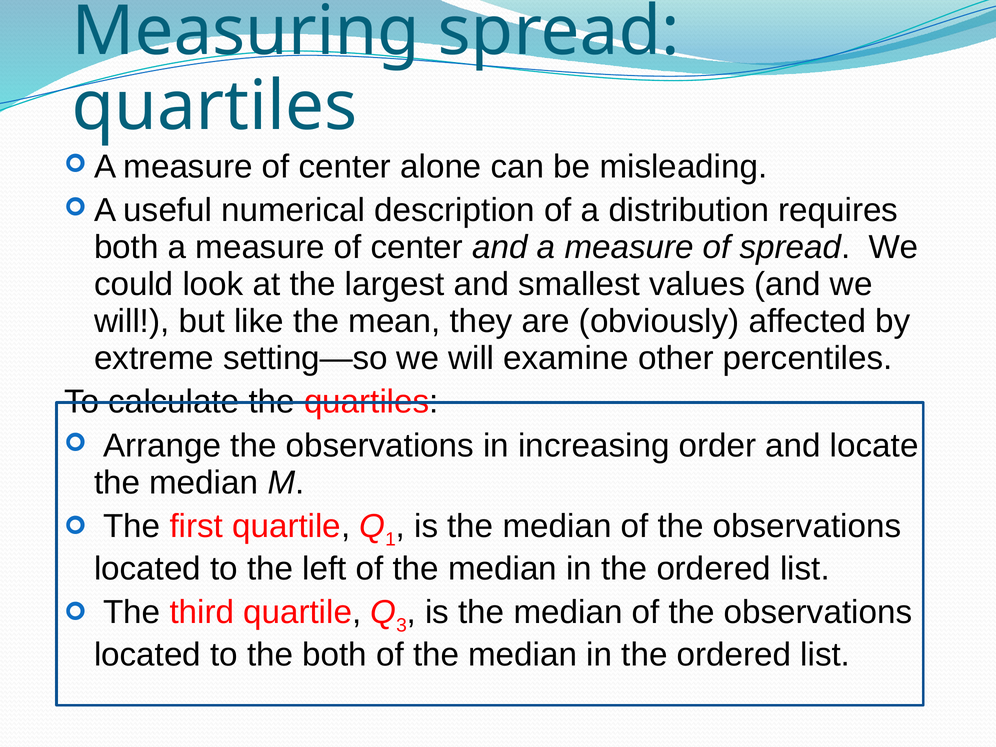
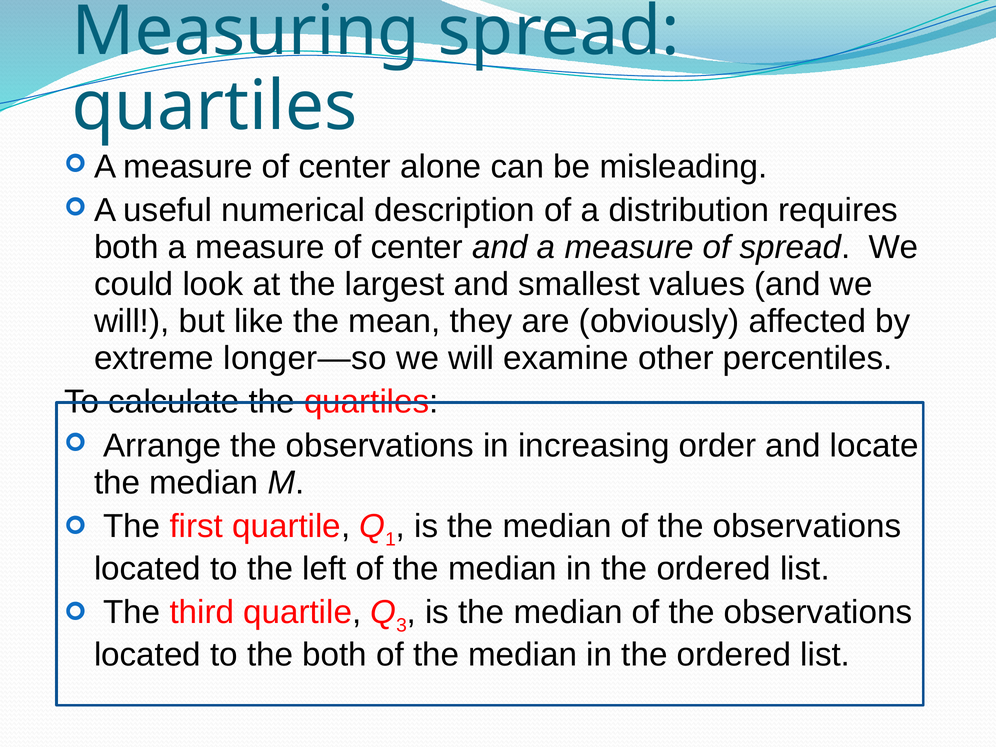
setting—so: setting—so -> longer—so
